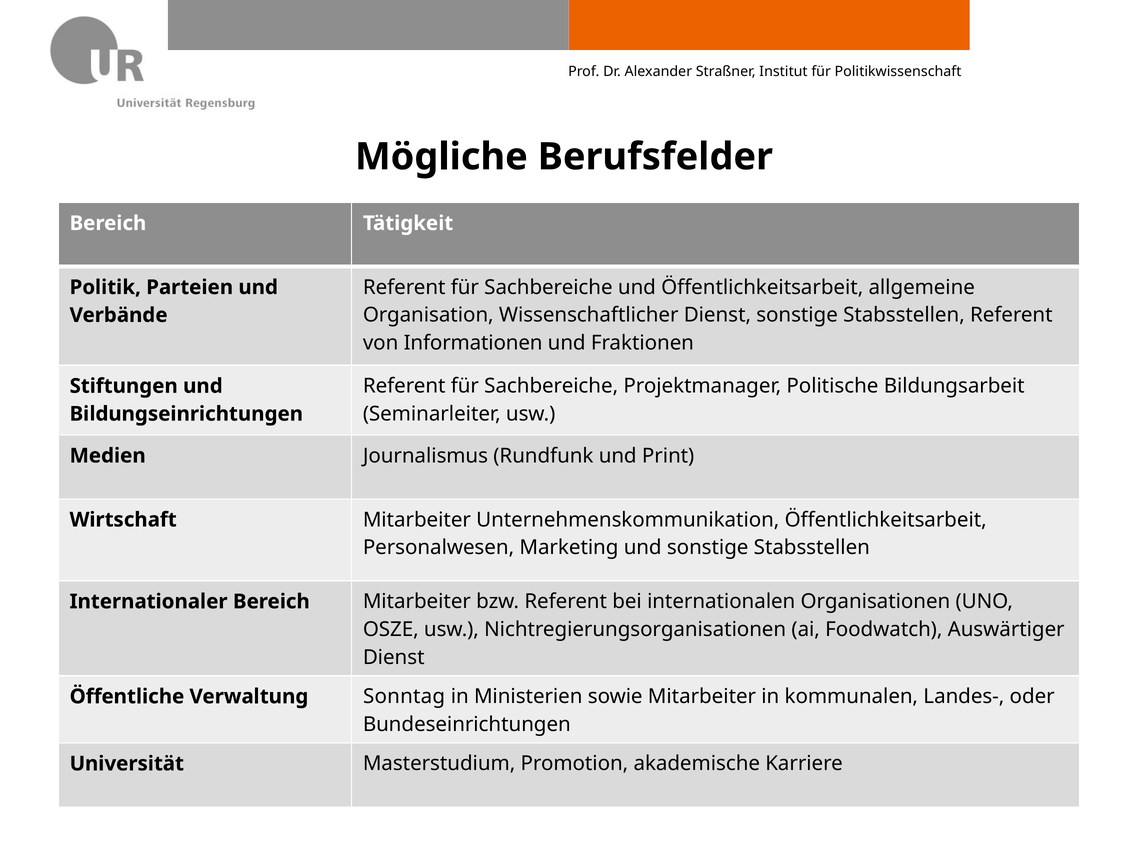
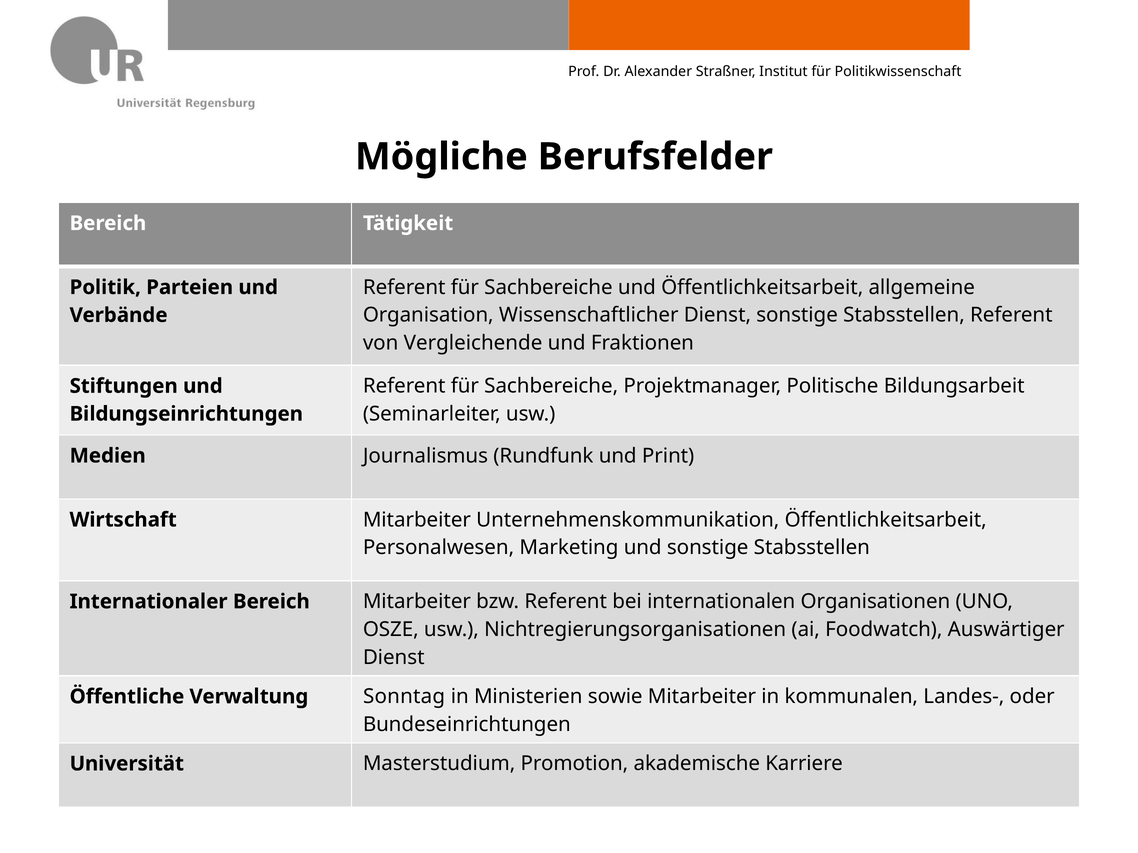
Informationen: Informationen -> Vergleichende
